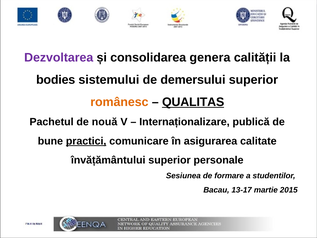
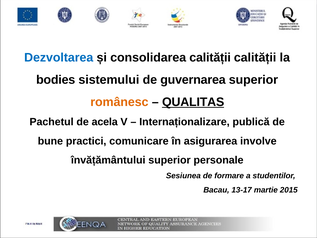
Dezvoltarea colour: purple -> blue
consolidarea genera: genera -> calității
demersului: demersului -> guvernarea
nouă: nouă -> acela
practici underline: present -> none
calitate: calitate -> involve
